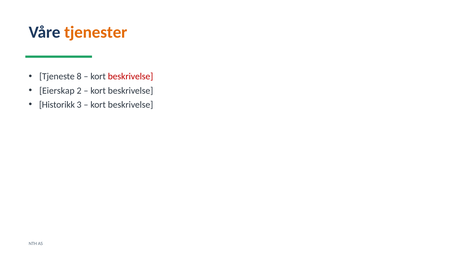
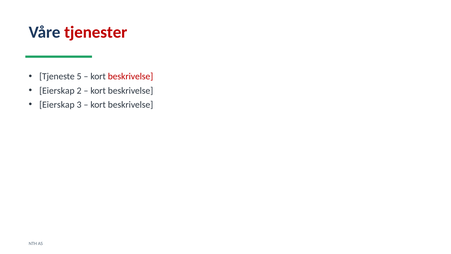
tjenester colour: orange -> red
8: 8 -> 5
Historikk at (57, 105): Historikk -> Eierskap
